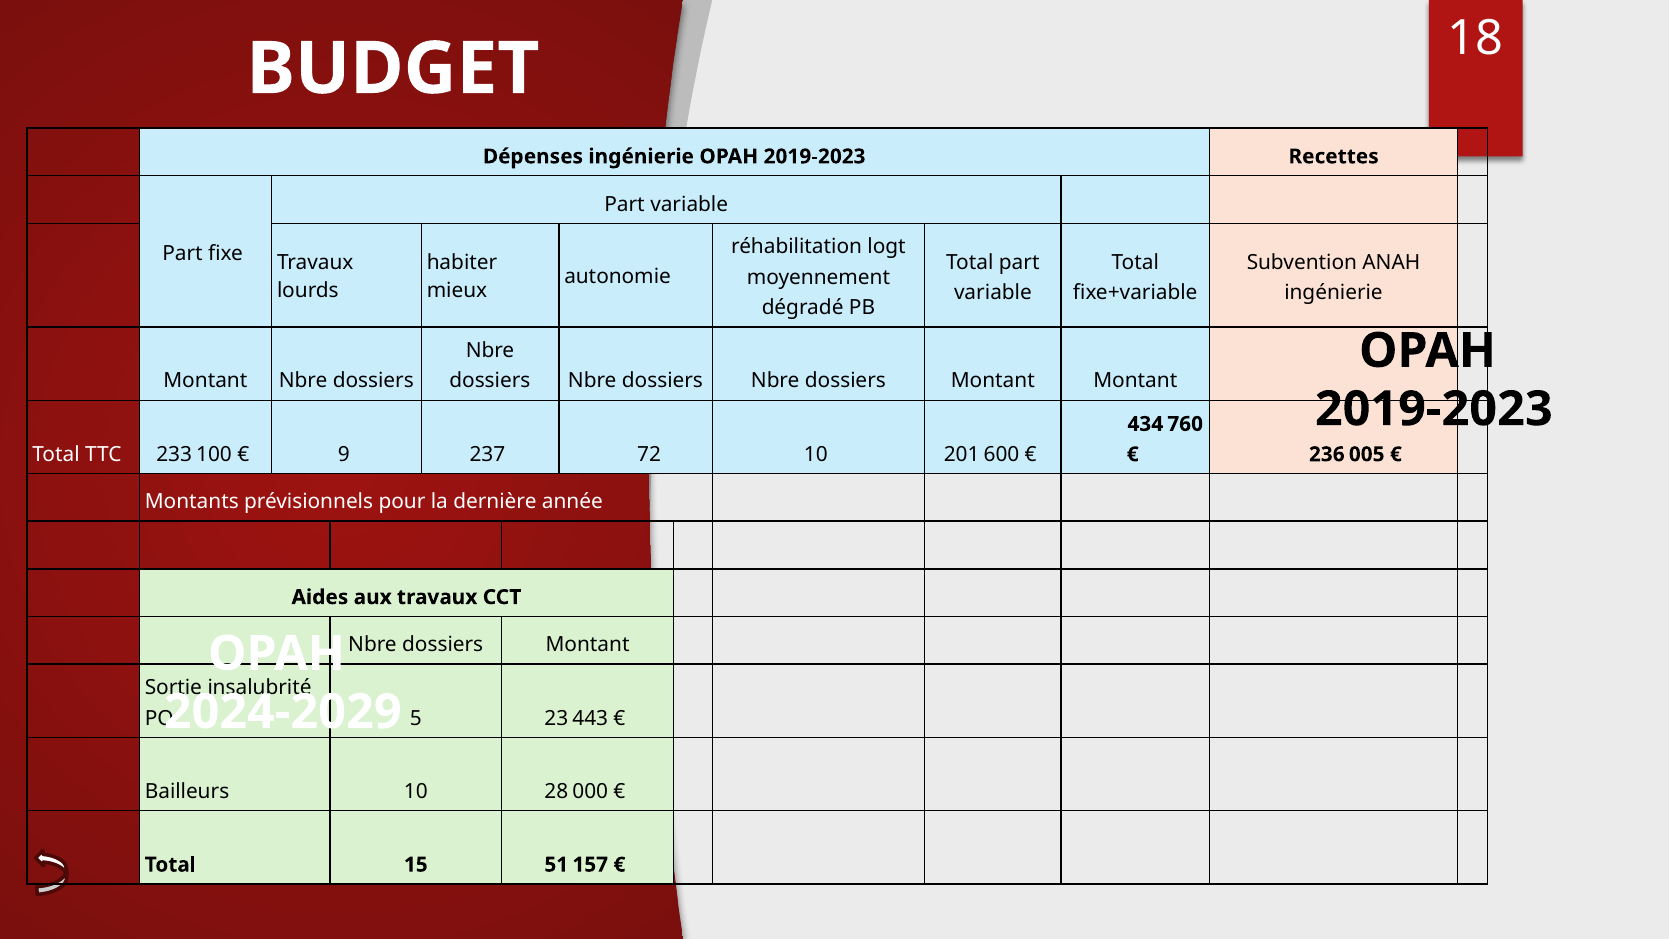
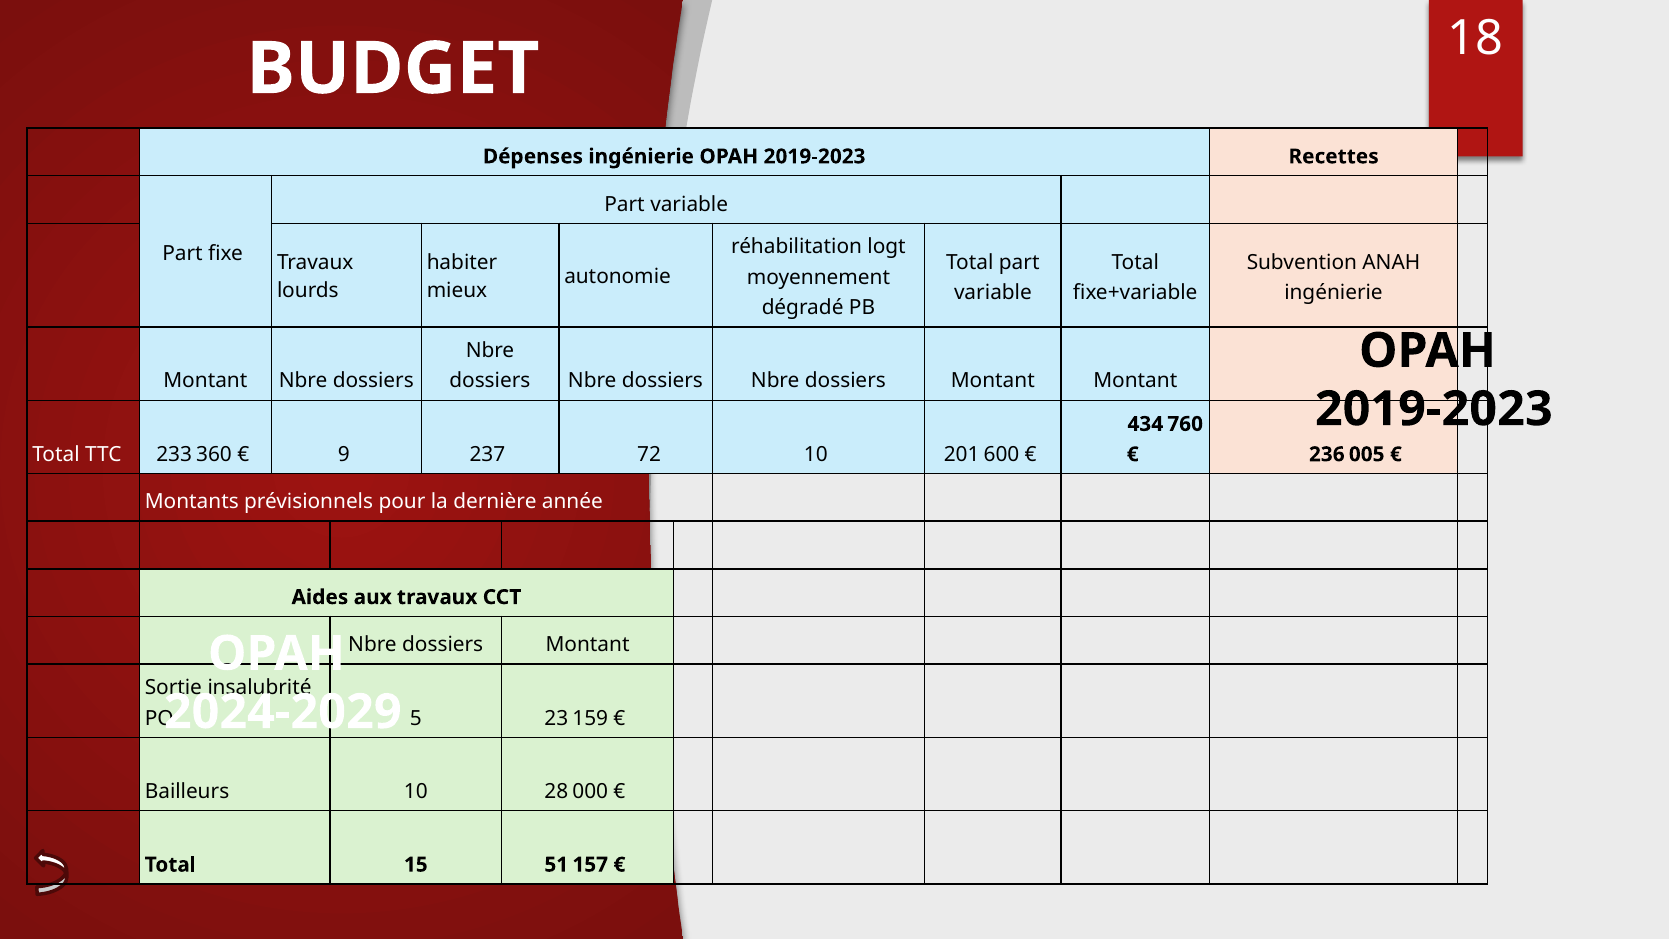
100: 100 -> 360
443: 443 -> 159
